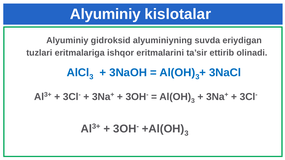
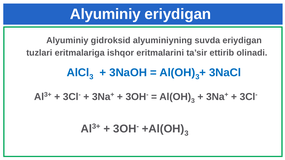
Alyuminiy kislotalar: kislotalar -> eriydigan
